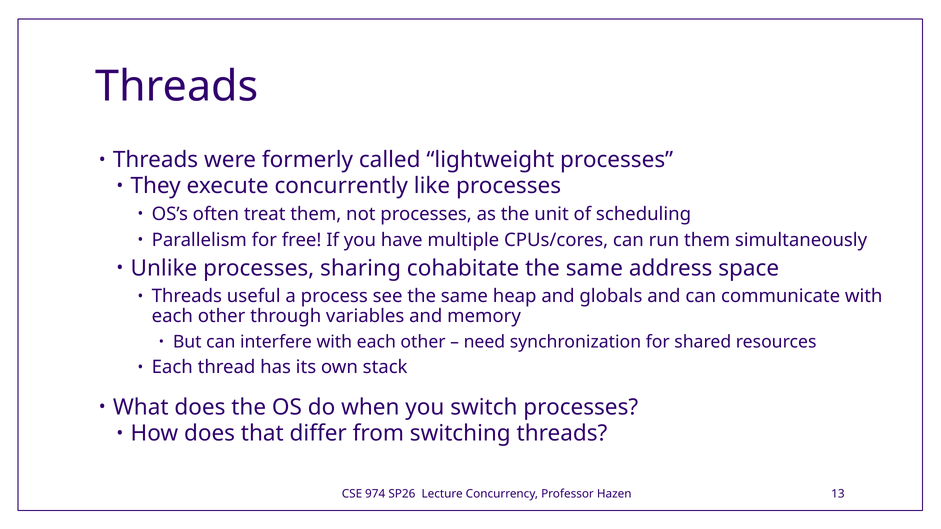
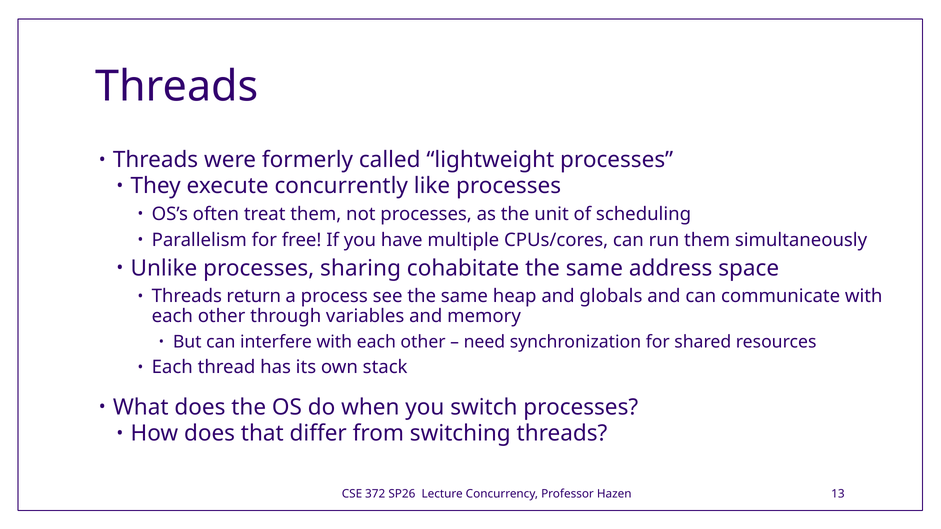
useful: useful -> return
974: 974 -> 372
